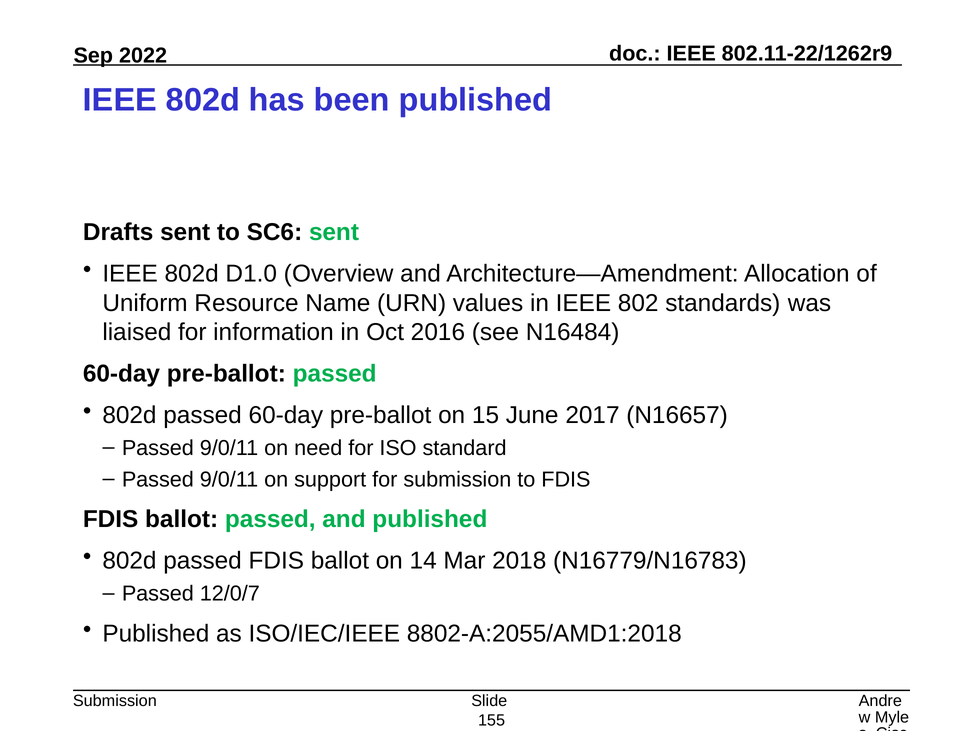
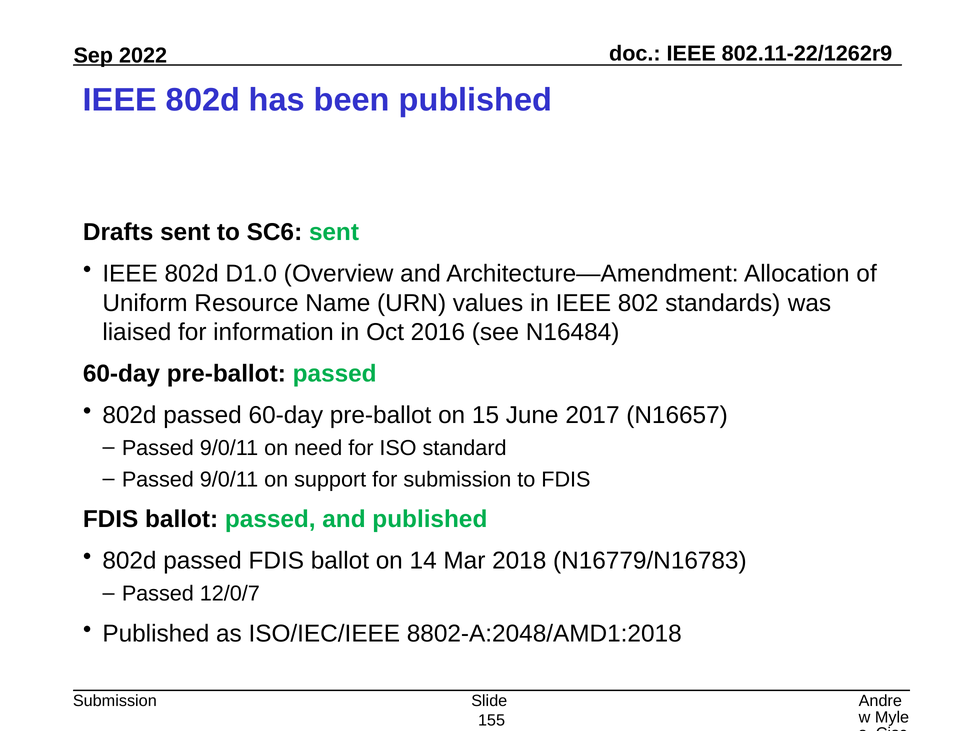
8802-A:2055/AMD1:2018: 8802-A:2055/AMD1:2018 -> 8802-A:2048/AMD1:2018
